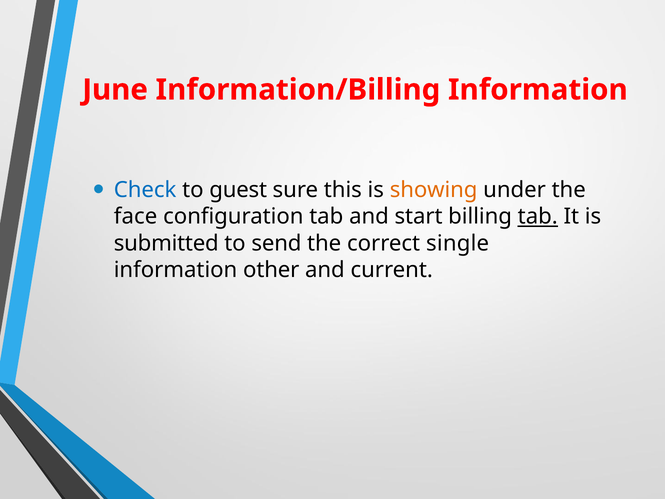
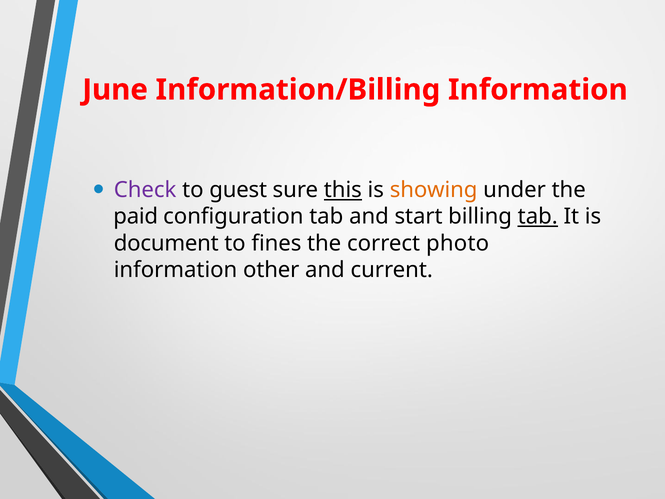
Check colour: blue -> purple
this underline: none -> present
face: face -> paid
submitted: submitted -> document
send: send -> fines
single: single -> photo
